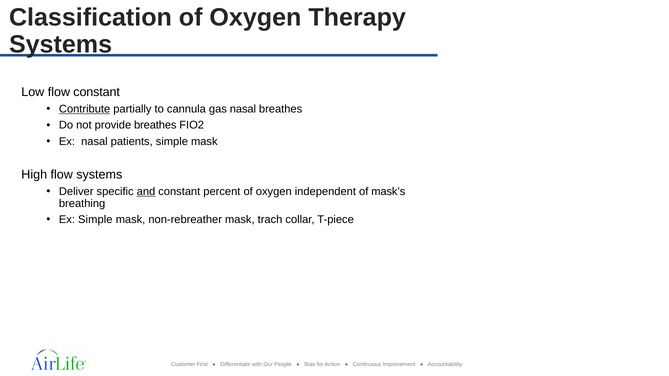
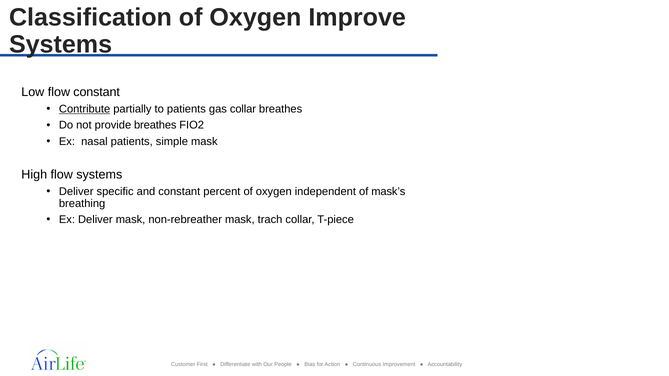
Therapy: Therapy -> Improve
to cannula: cannula -> patients
gas nasal: nasal -> collar
and underline: present -> none
Ex Simple: Simple -> Deliver
